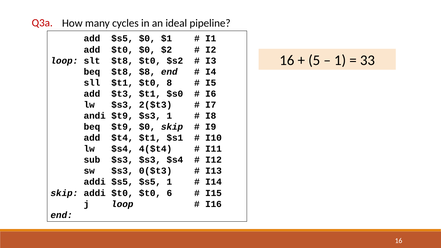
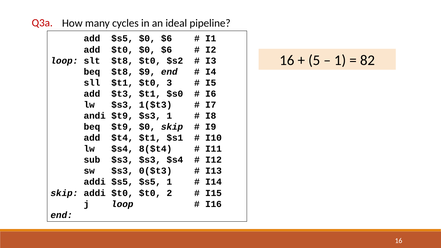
$s5 $0 $1: $1 -> $6
$t0 $0 $2: $2 -> $6
33: 33 -> 82
$8: $8 -> $9
8: 8 -> 3
2($t3: 2($t3 -> 1($t3
4($t4: 4($t4 -> 8($t4
6: 6 -> 2
